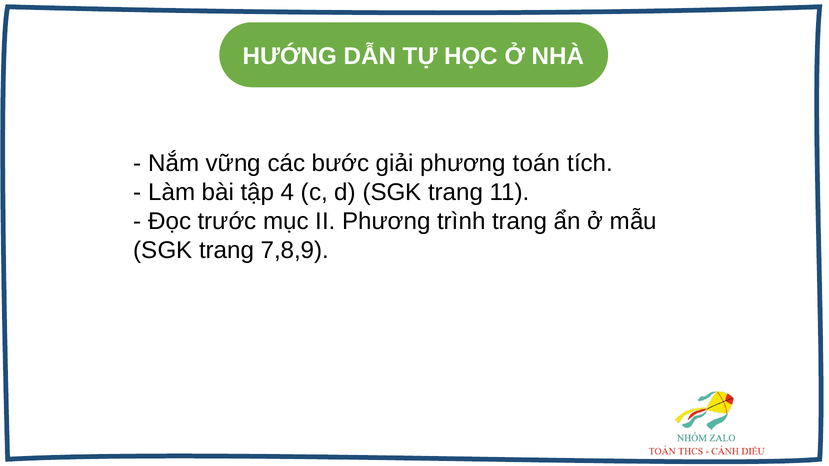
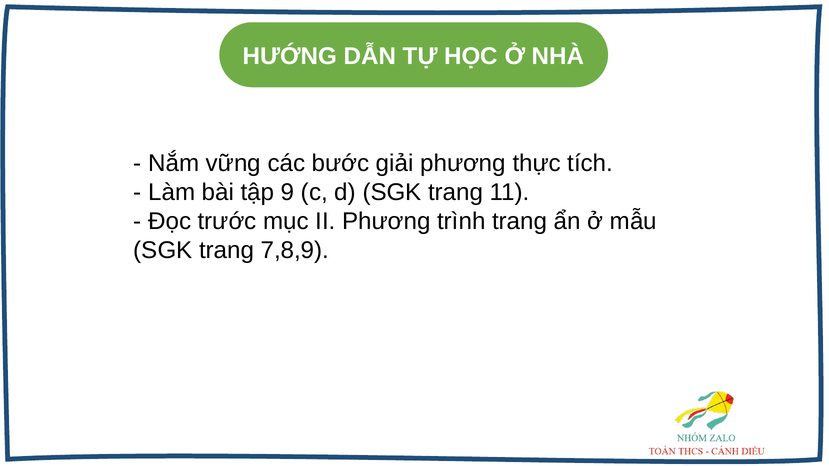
toán: toán -> thực
4: 4 -> 9
